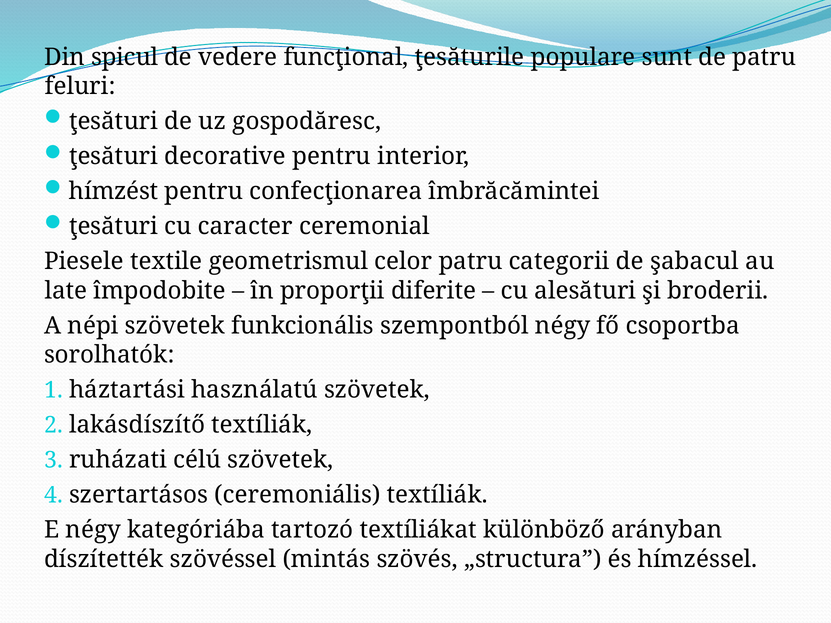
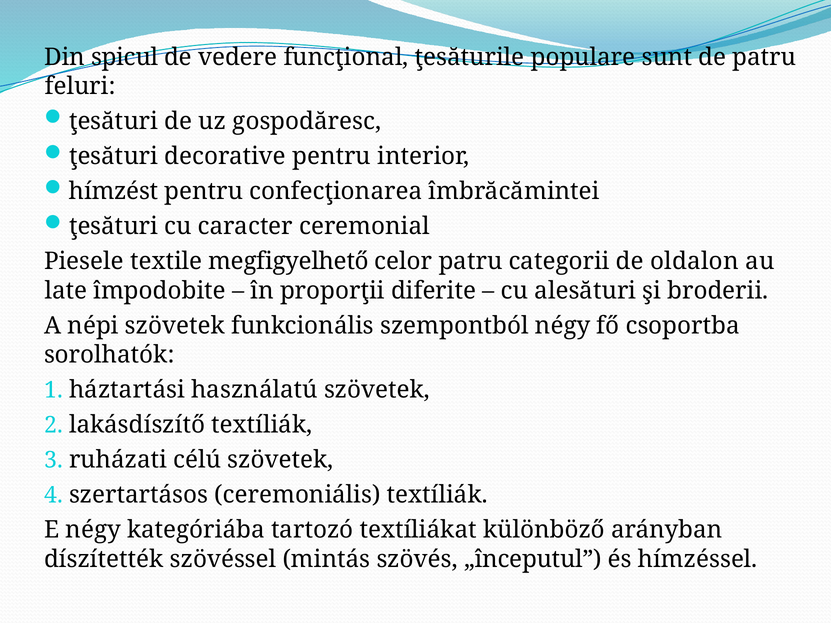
geometrismul: geometrismul -> megfigyelhető
şabacul: şabacul -> oldalon
„structura: „structura -> „începutul
